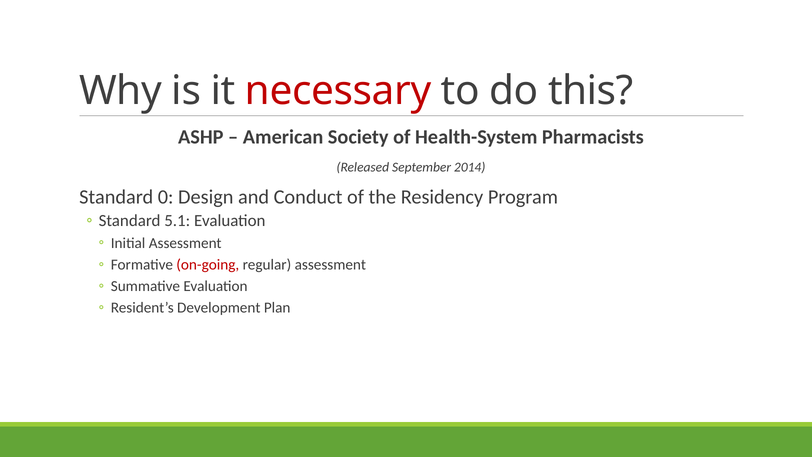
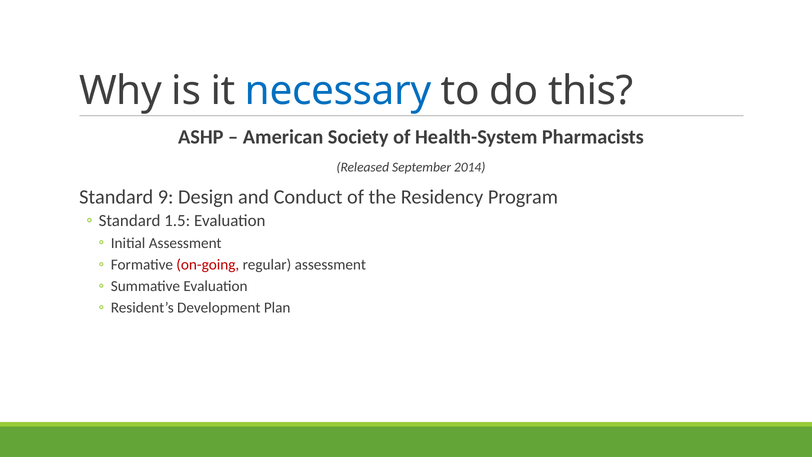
necessary colour: red -> blue
0: 0 -> 9
5.1: 5.1 -> 1.5
